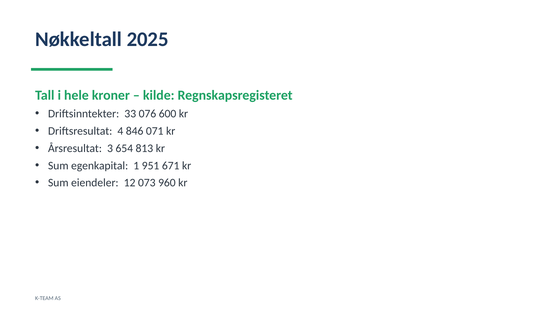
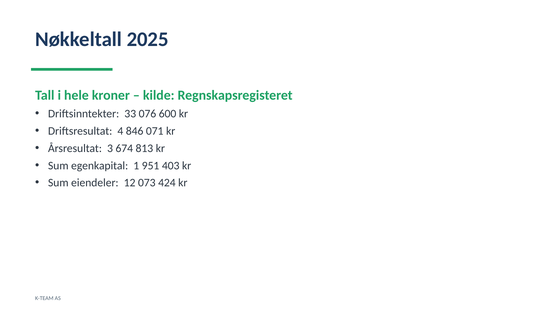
654: 654 -> 674
671: 671 -> 403
960: 960 -> 424
